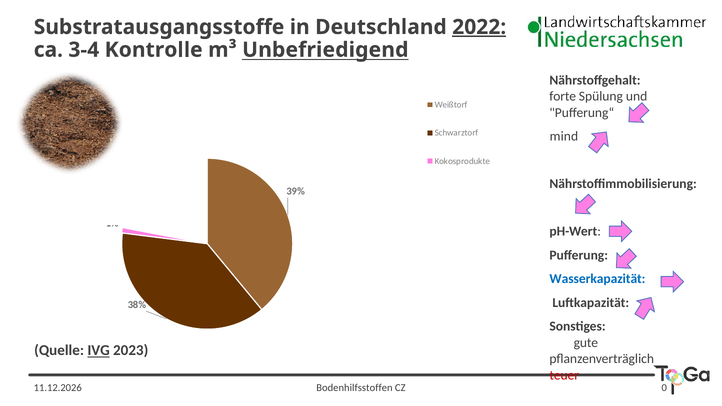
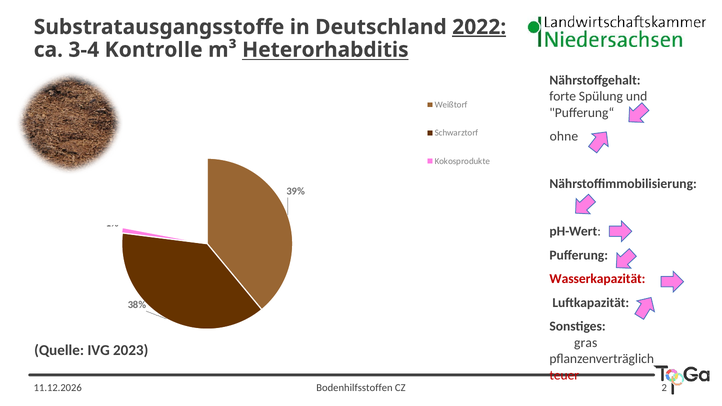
Unbefriedigend: Unbefriedigend -> Heterorhabditis
mind: mind -> ohne
Wasserkapazität colour: blue -> red
gute: gute -> gras
IVG underline: present -> none
0: 0 -> 2
